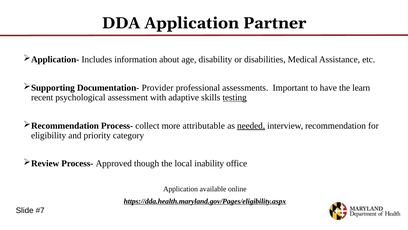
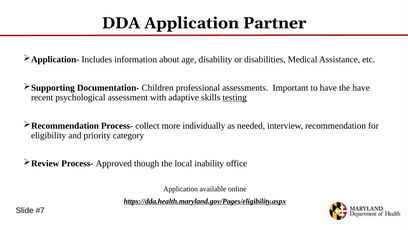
Provider: Provider -> Children
the learn: learn -> have
attributable: attributable -> individually
needed underline: present -> none
